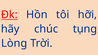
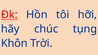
Lòng: Lòng -> Khôn
